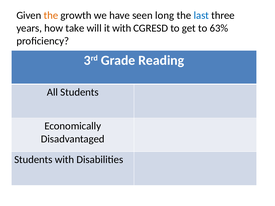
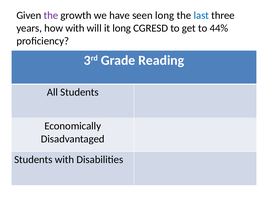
the at (51, 15) colour: orange -> purple
how take: take -> with
it with: with -> long
63%: 63% -> 44%
